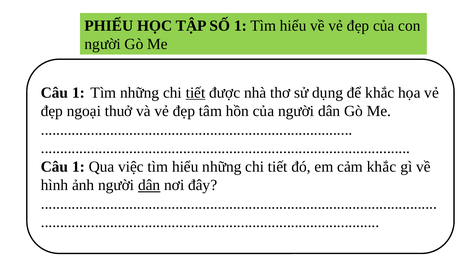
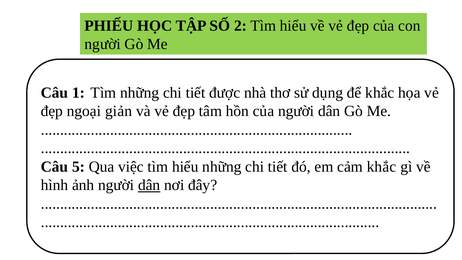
SỐ 1: 1 -> 2
tiết at (196, 93) underline: present -> none
thuở: thuở -> giản
1 at (78, 167): 1 -> 5
